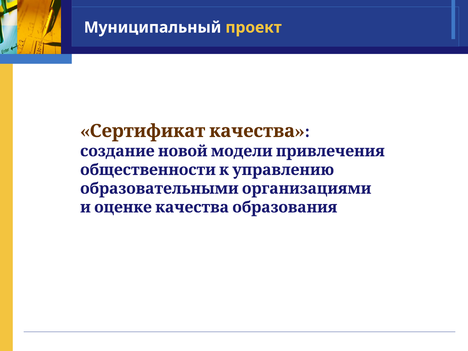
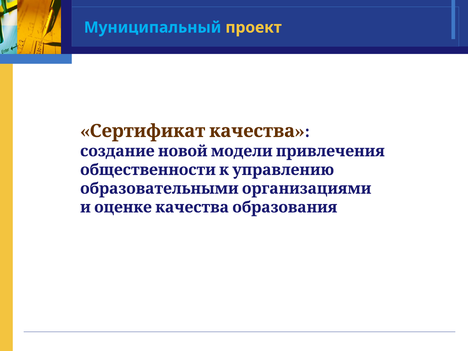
Муниципальный colour: white -> light blue
